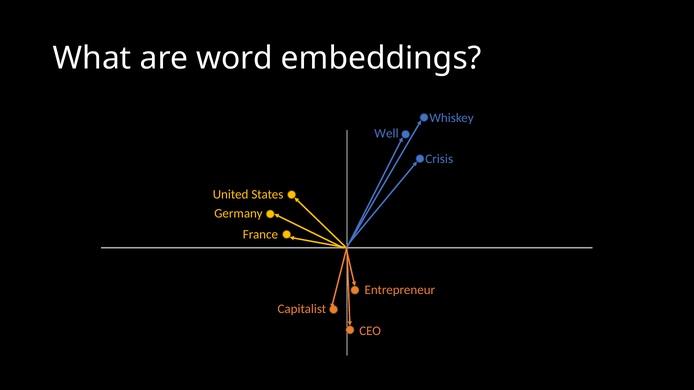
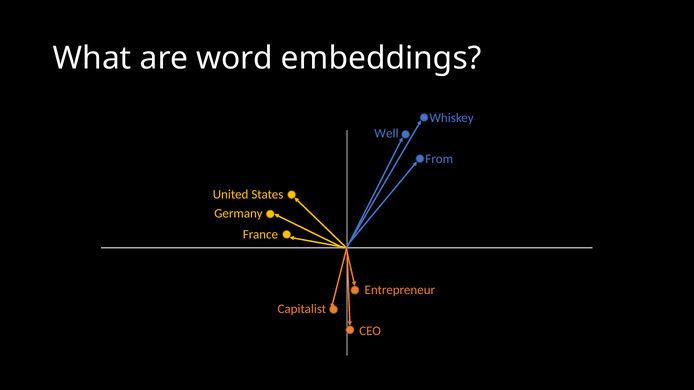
Crisis: Crisis -> From
